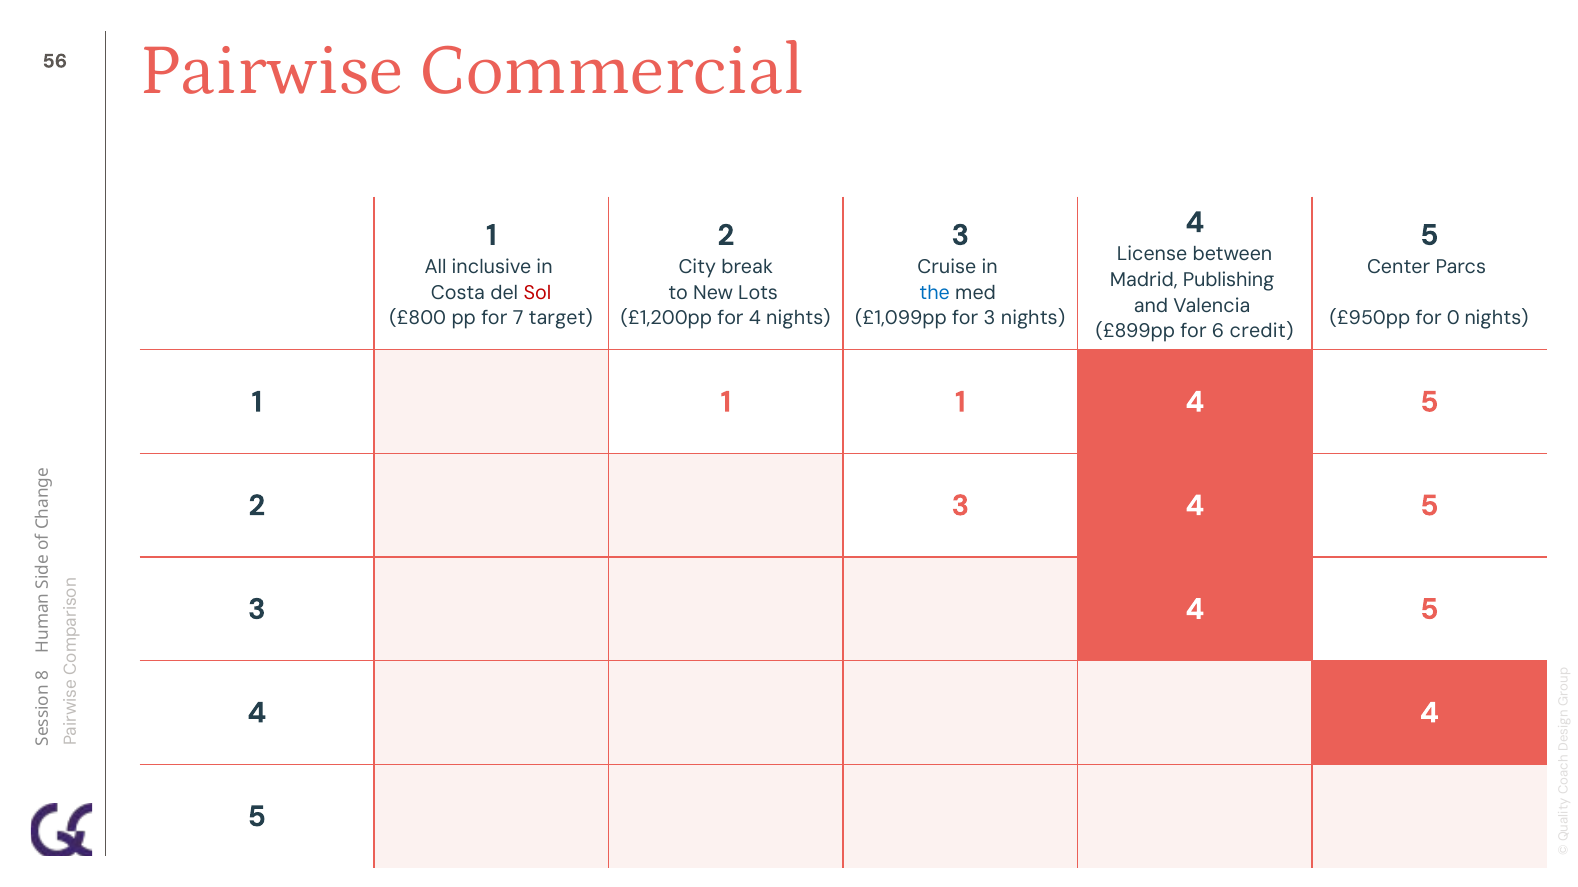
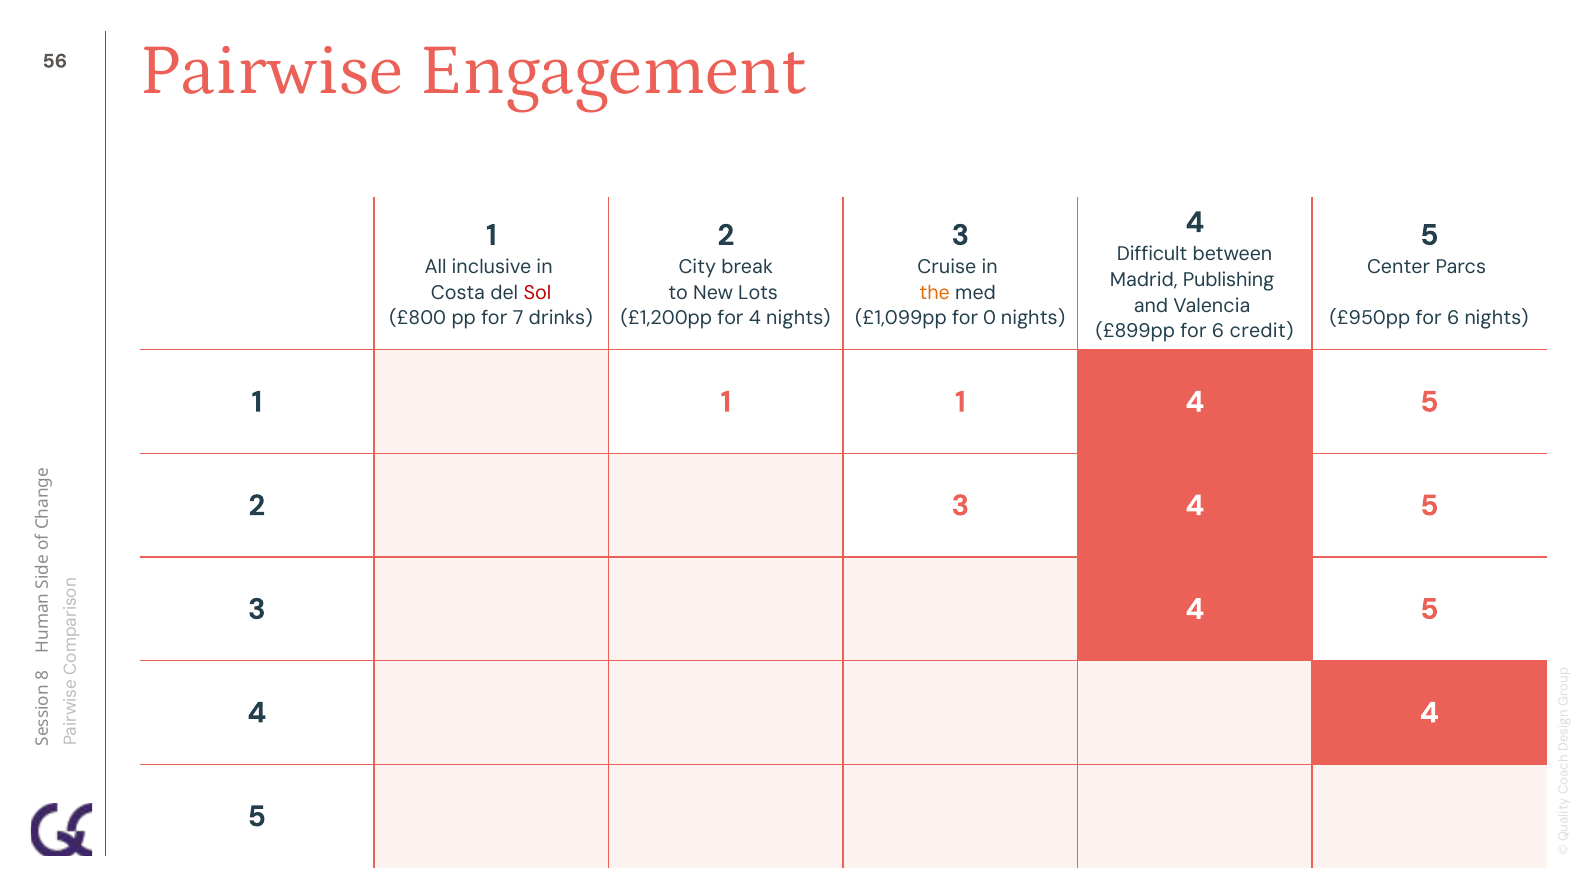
Commercial: Commercial -> Engagement
License: License -> Difficult
the colour: blue -> orange
target: target -> drinks
for 3: 3 -> 0
£950pp for 0: 0 -> 6
